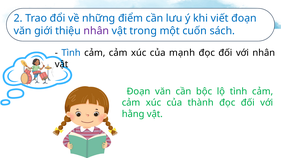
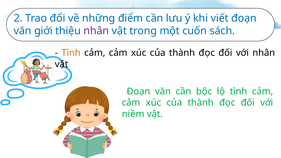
Tình at (71, 53) colour: blue -> orange
mạnh at (182, 53): mạnh -> thành
hằng: hằng -> niềm
